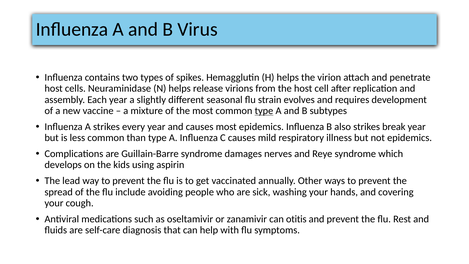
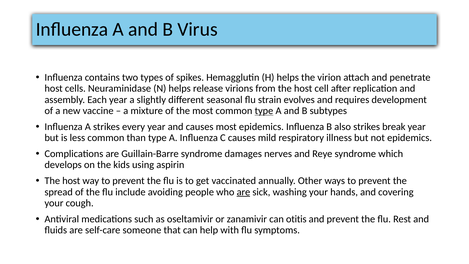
lead at (71, 181): lead -> host
are at (243, 192) underline: none -> present
diagnosis: diagnosis -> someone
